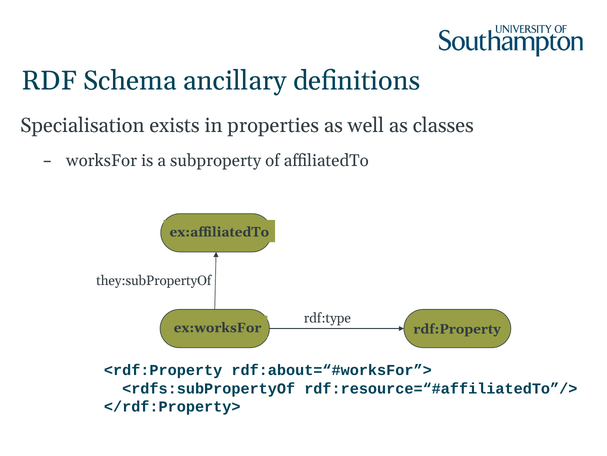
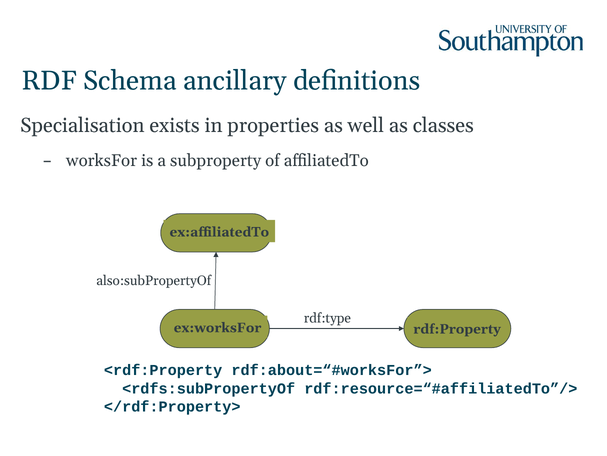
they:subPropertyOf: they:subPropertyOf -> also:subPropertyOf
